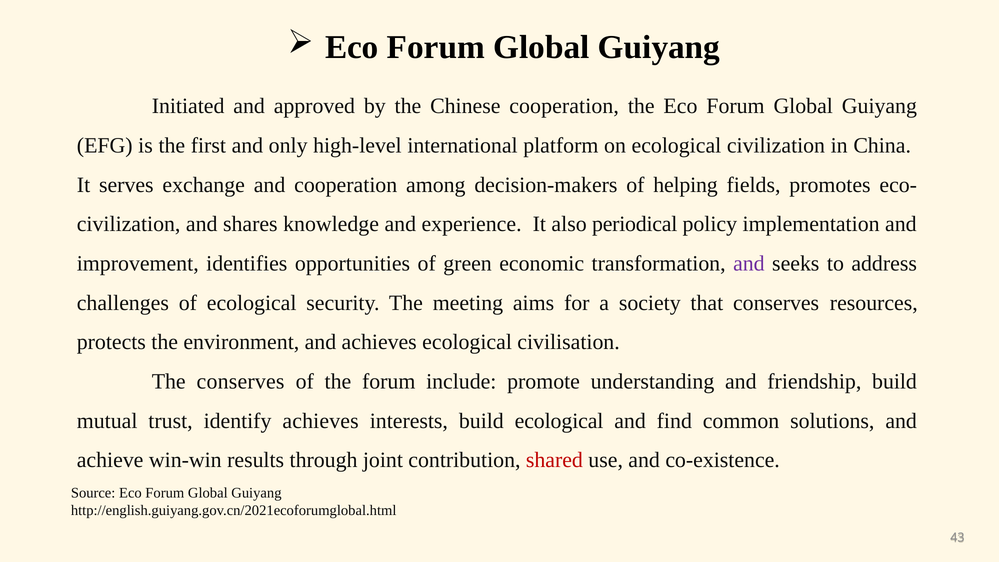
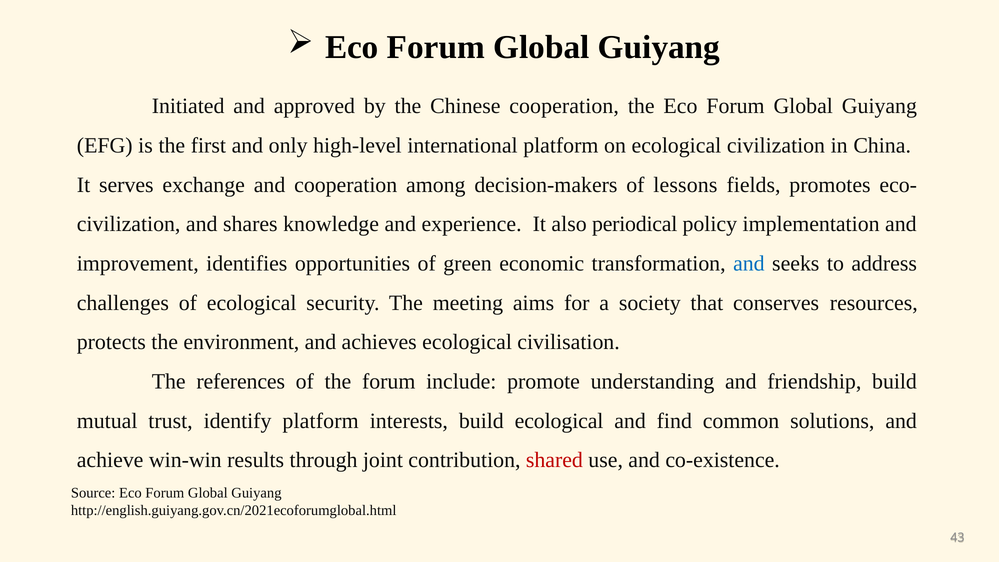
helping: helping -> lessons
and at (749, 263) colour: purple -> blue
The conserves: conserves -> references
identify achieves: achieves -> platform
